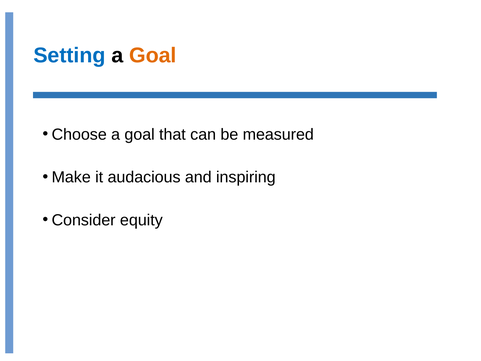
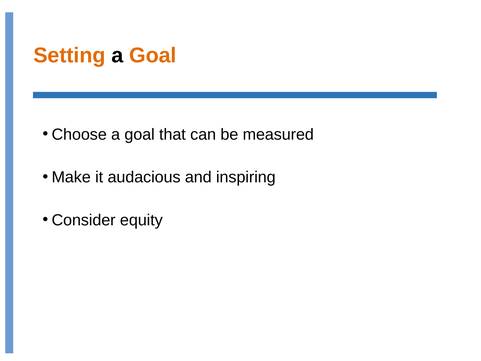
Setting at (69, 56) colour: blue -> orange
